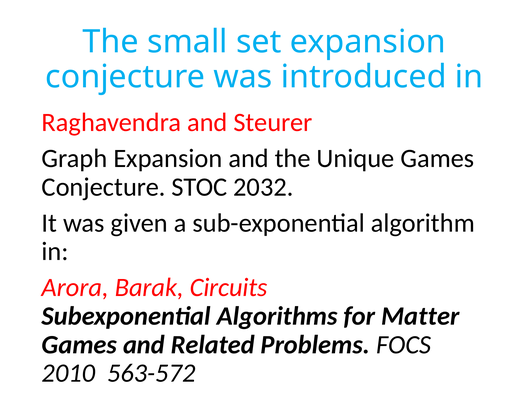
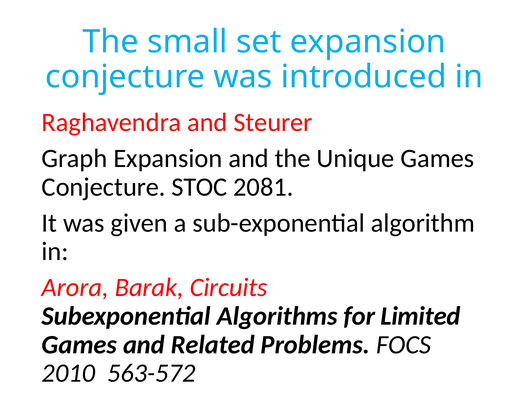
2032: 2032 -> 2081
Matter: Matter -> Limited
